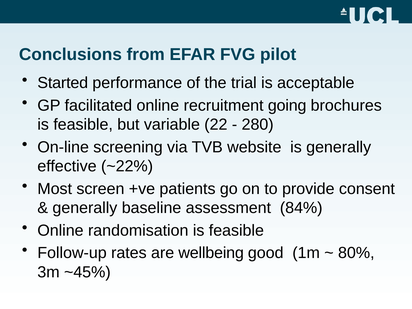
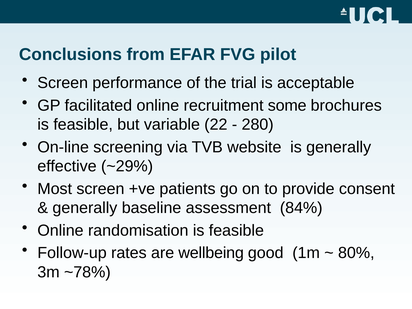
Started at (63, 83): Started -> Screen
going: going -> some
~22%: ~22% -> ~29%
~45%: ~45% -> ~78%
